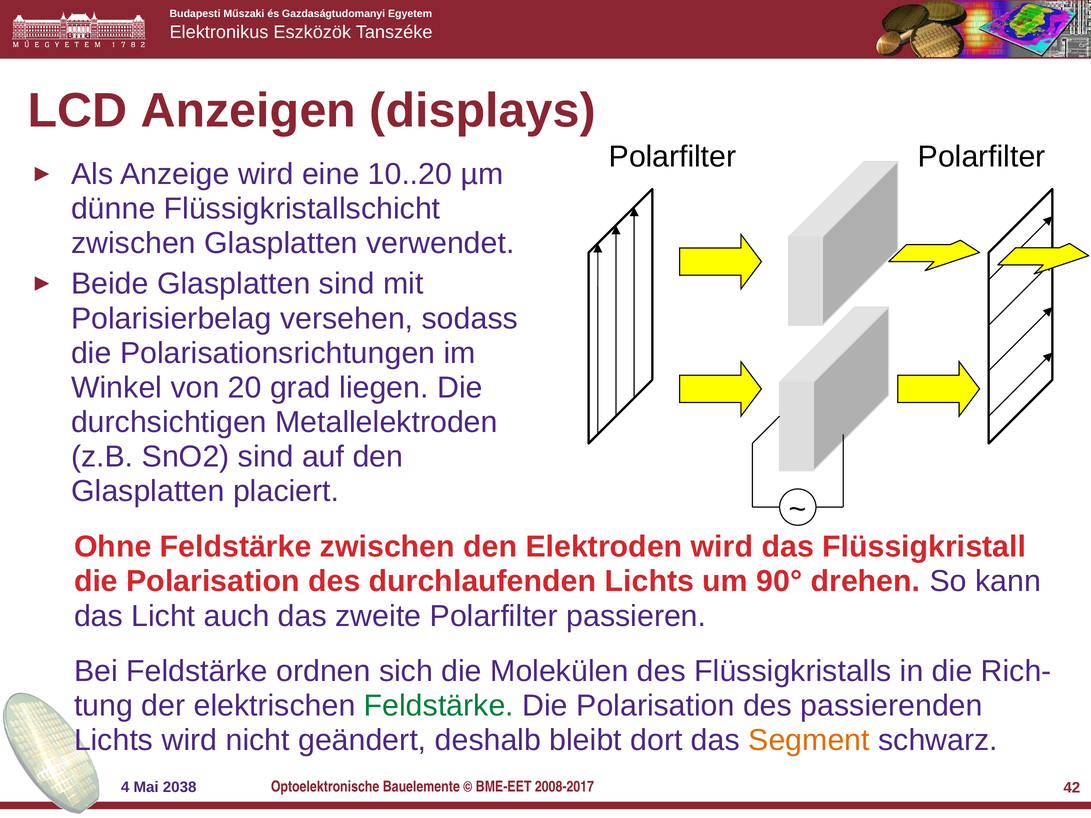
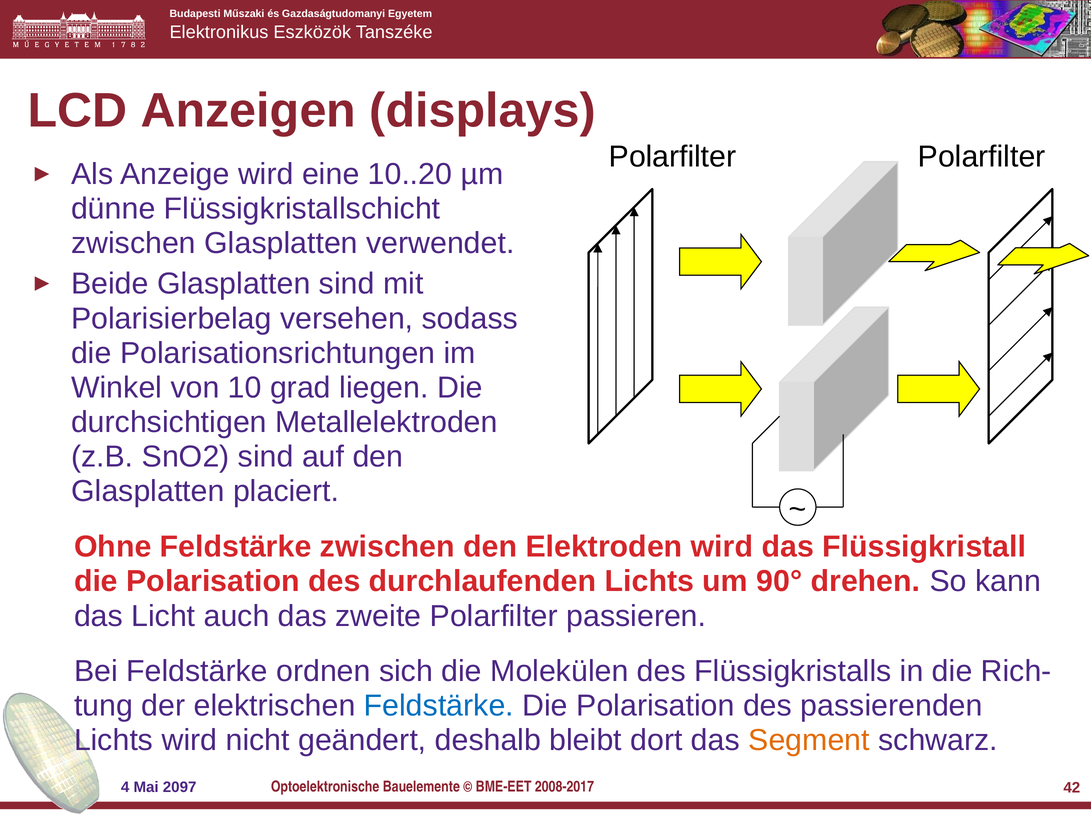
20: 20 -> 10
Feldstärke at (439, 706) colour: green -> blue
2038: 2038 -> 2097
